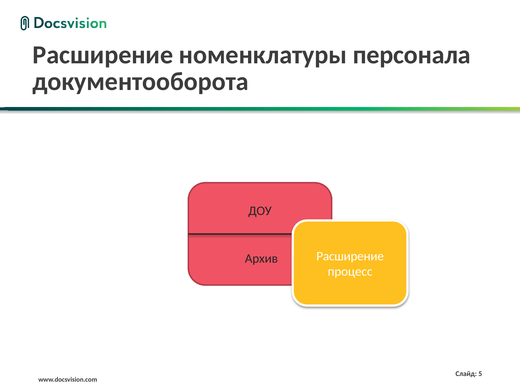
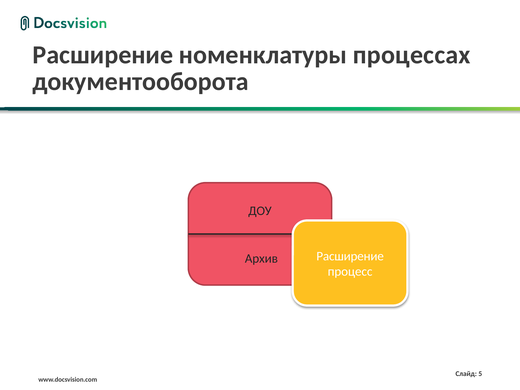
персонала: персонала -> процессах
